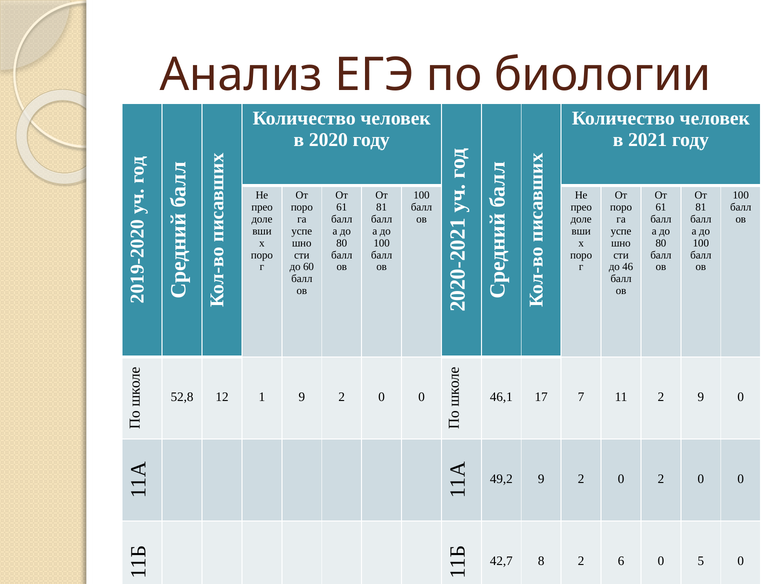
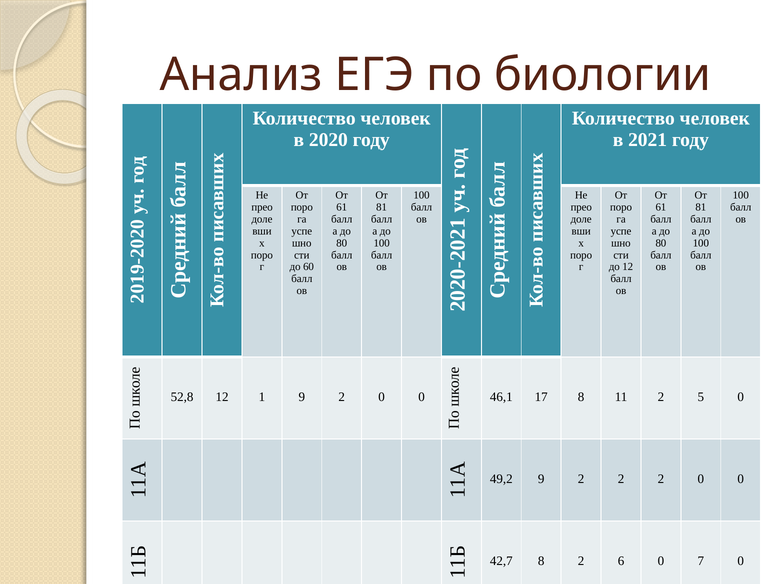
до 46: 46 -> 12
17 7: 7 -> 8
2 9: 9 -> 5
49,2 9 2 0: 0 -> 2
5: 5 -> 7
